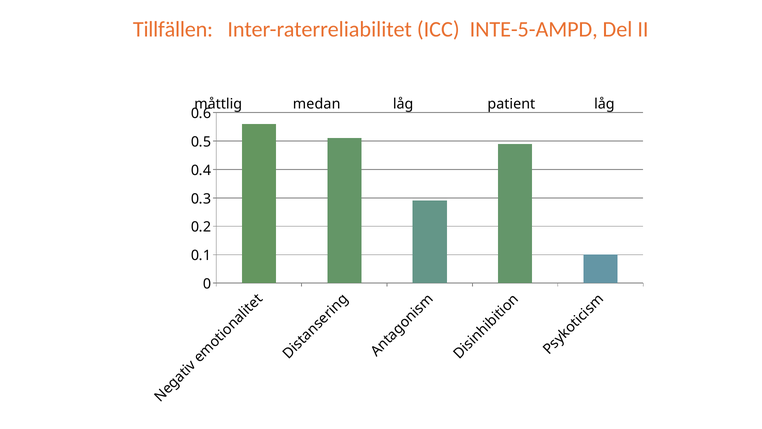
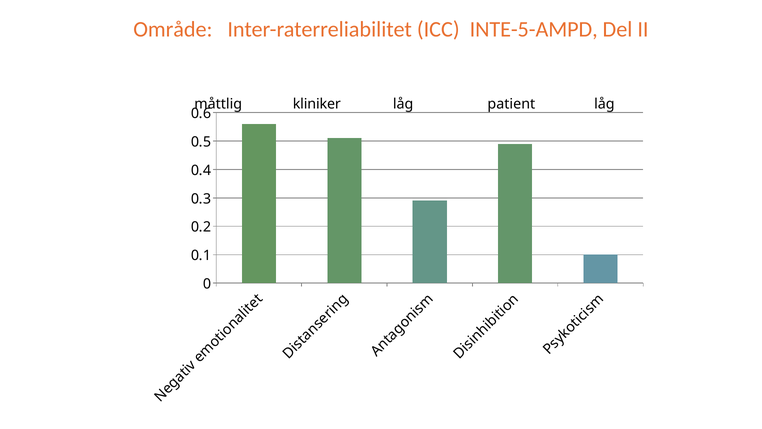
Tillfällen: Tillfällen -> Område
medan: medan -> kliniker
